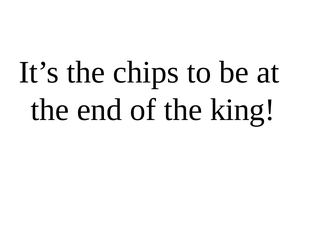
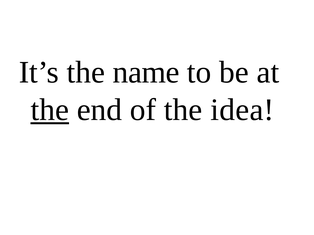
chips: chips -> name
the at (50, 110) underline: none -> present
king: king -> idea
